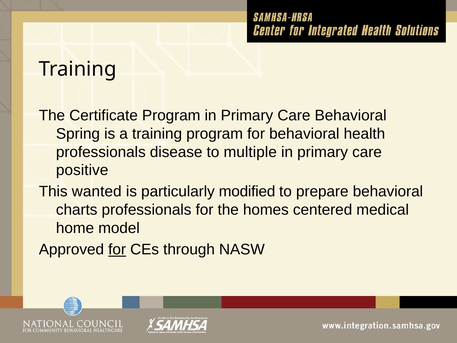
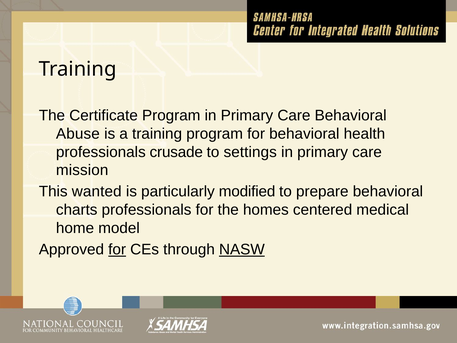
Spring: Spring -> Abuse
disease: disease -> crusade
multiple: multiple -> settings
positive: positive -> mission
NASW underline: none -> present
